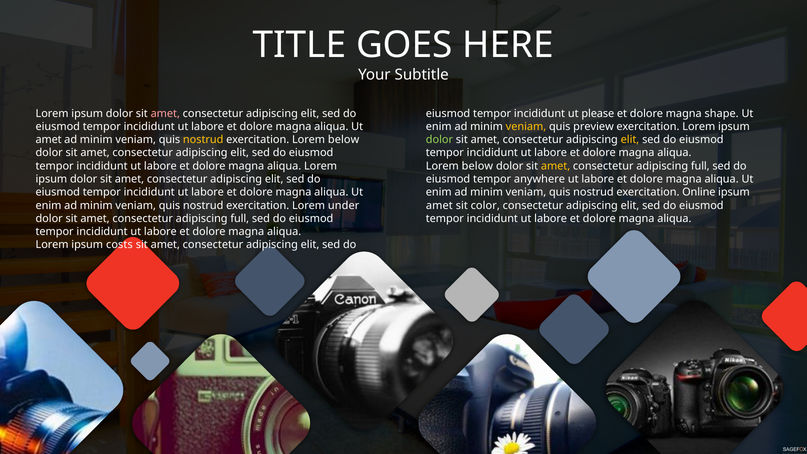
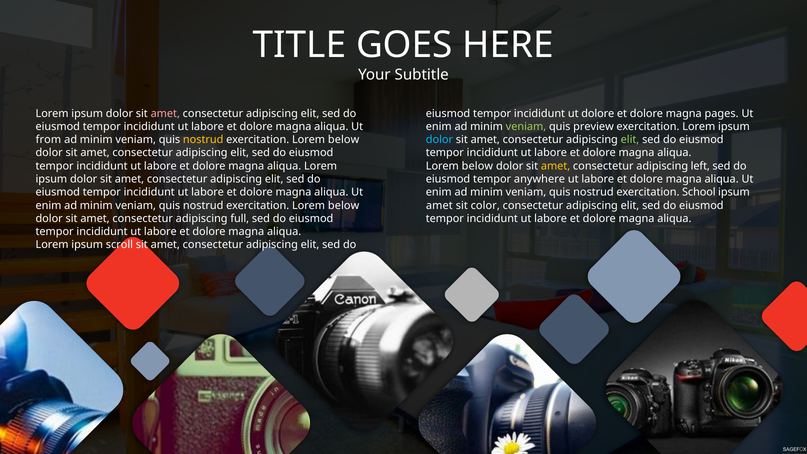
ut please: please -> dolore
shape: shape -> pages
veniam at (526, 127) colour: yellow -> light green
amet at (49, 140): amet -> from
dolor at (439, 140) colour: light green -> light blue
elit at (630, 140) colour: yellow -> light green
full at (700, 166): full -> left
Online: Online -> School
under at (344, 205): under -> below
costs: costs -> scroll
